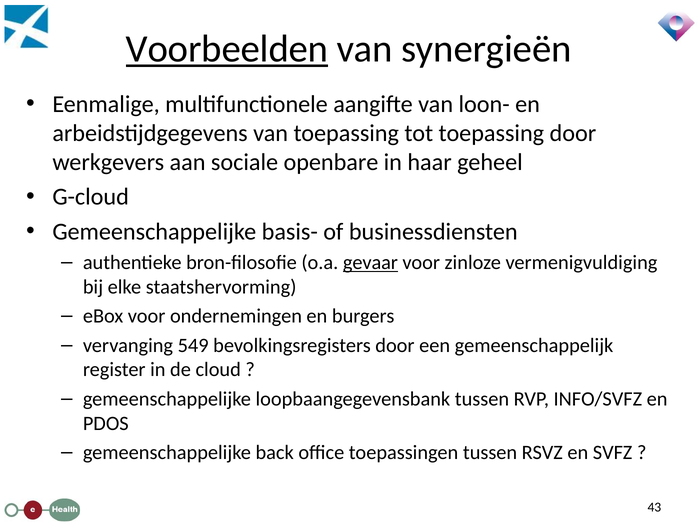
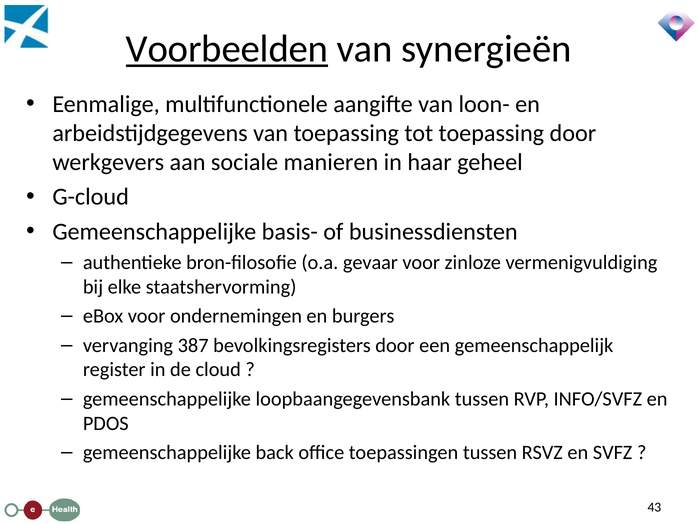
openbare: openbare -> manieren
gevaar underline: present -> none
549: 549 -> 387
